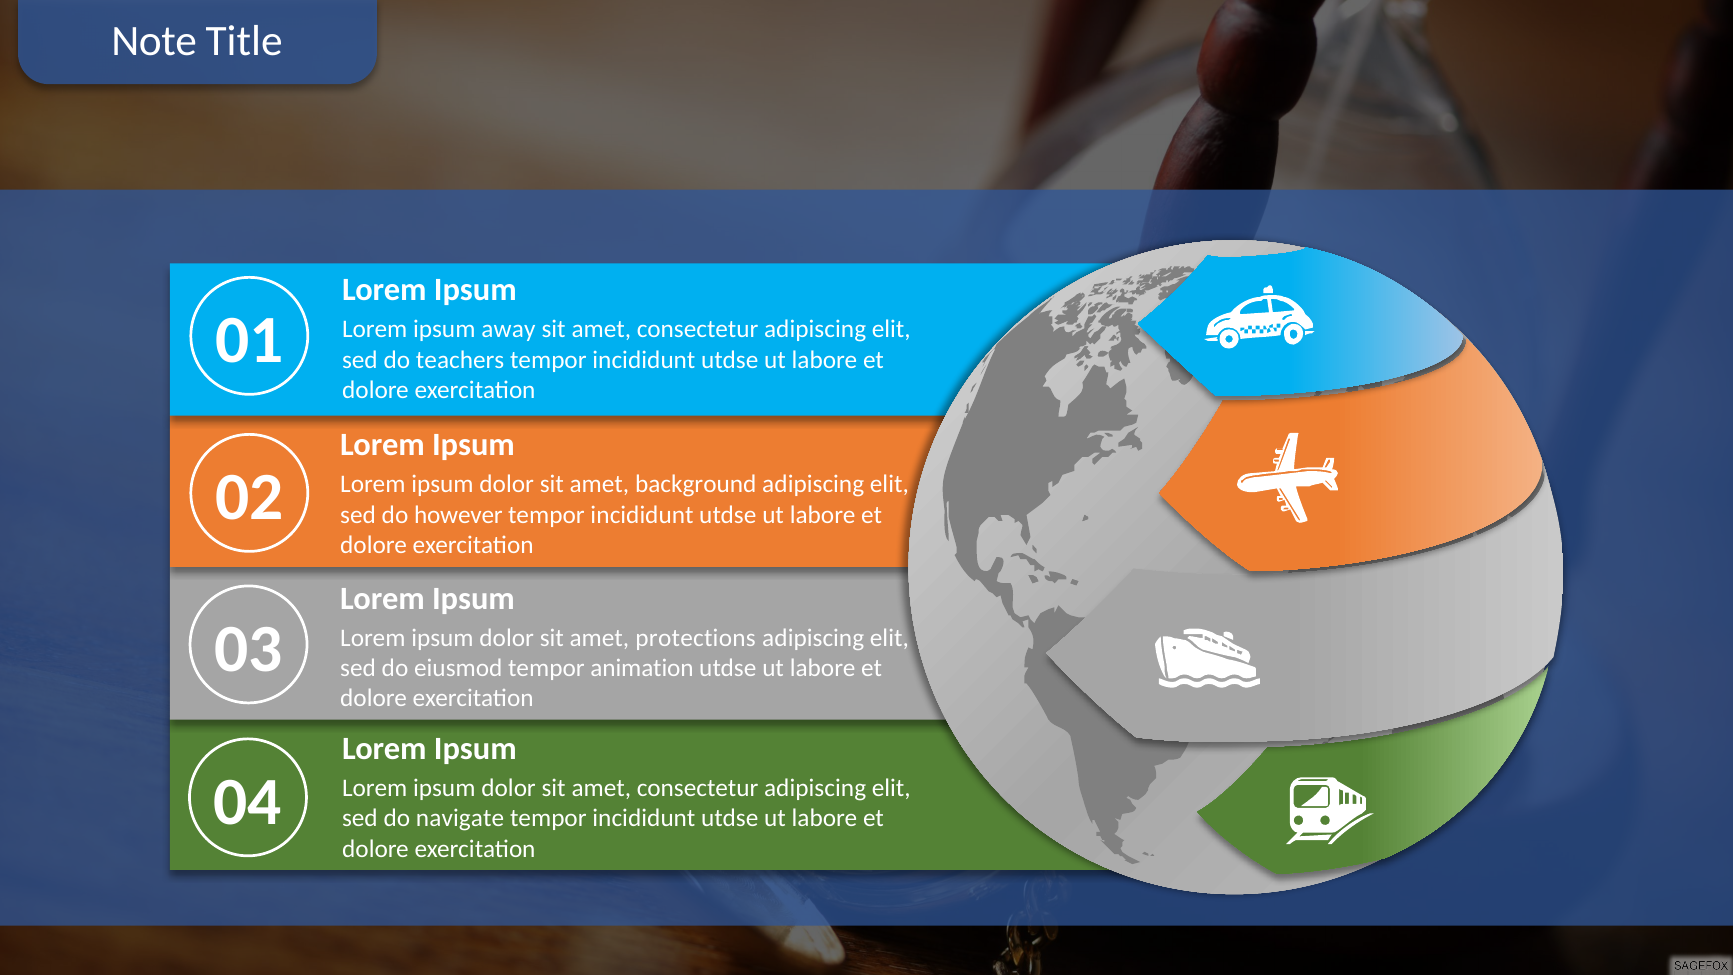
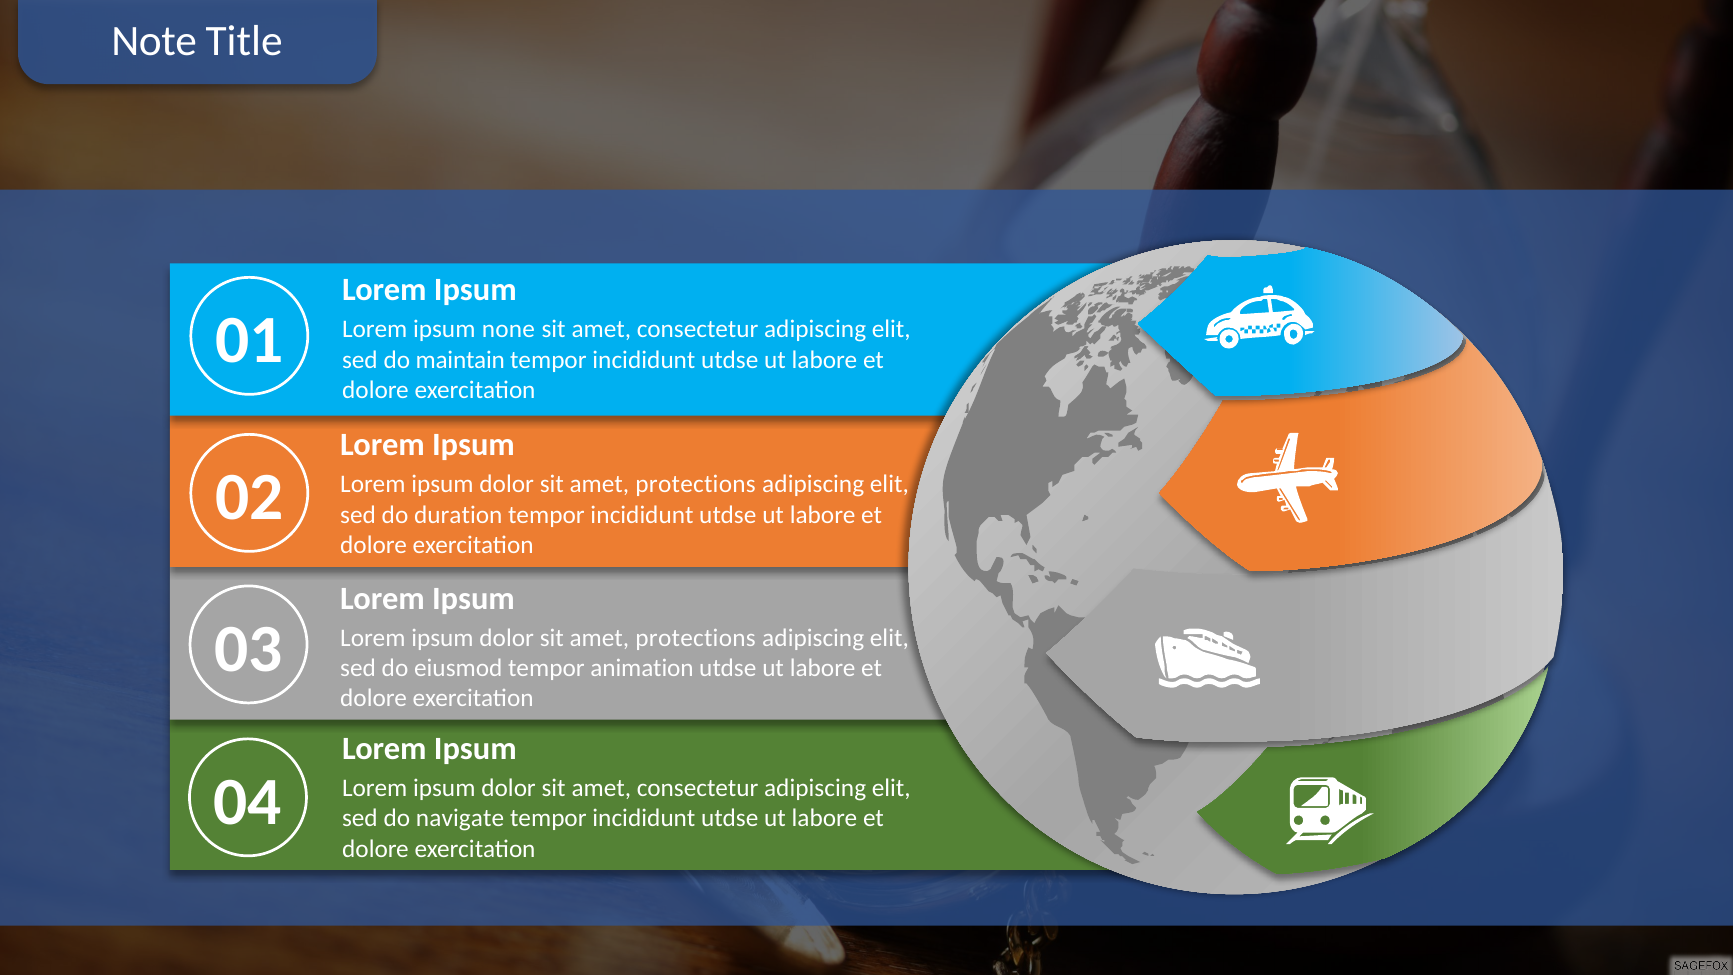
away: away -> none
teachers: teachers -> maintain
background at (696, 484): background -> protections
however: however -> duration
